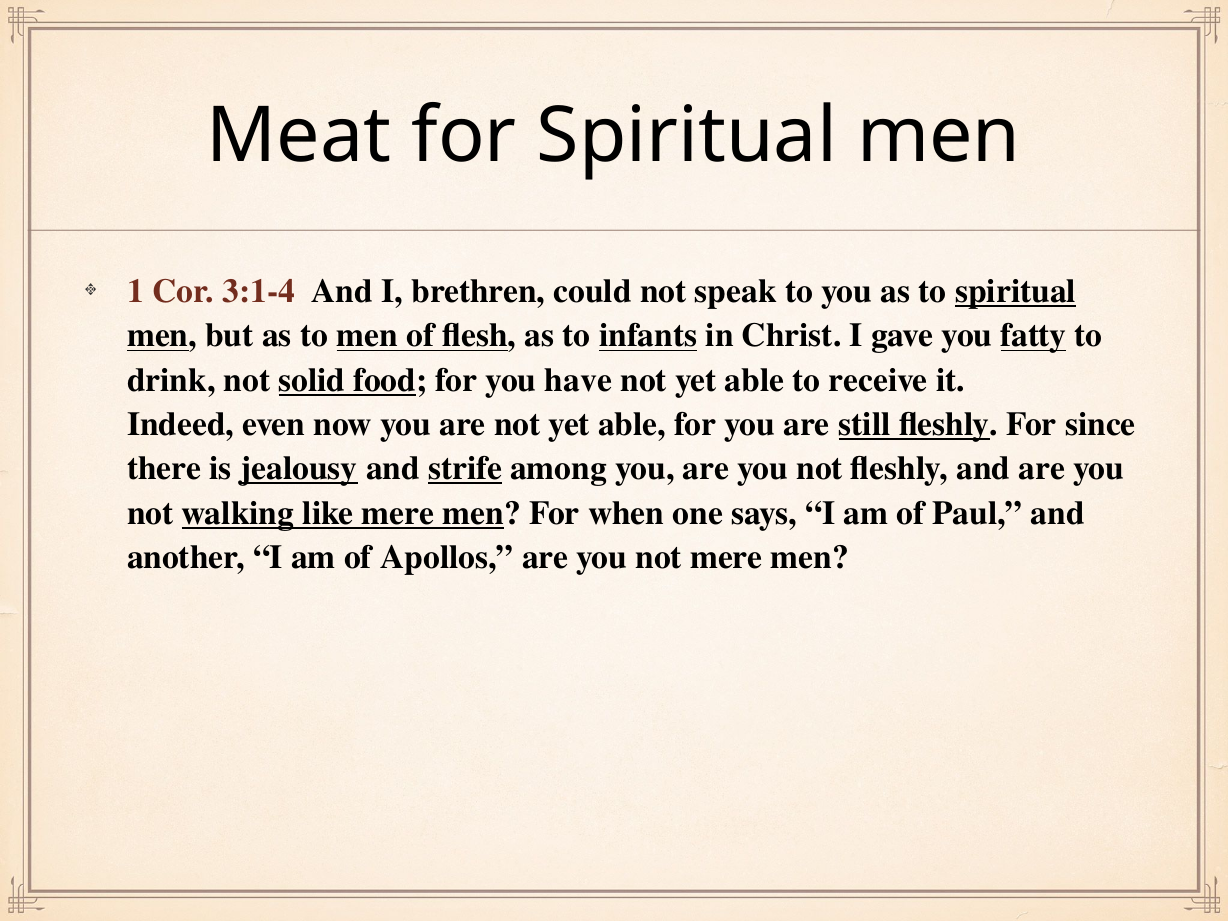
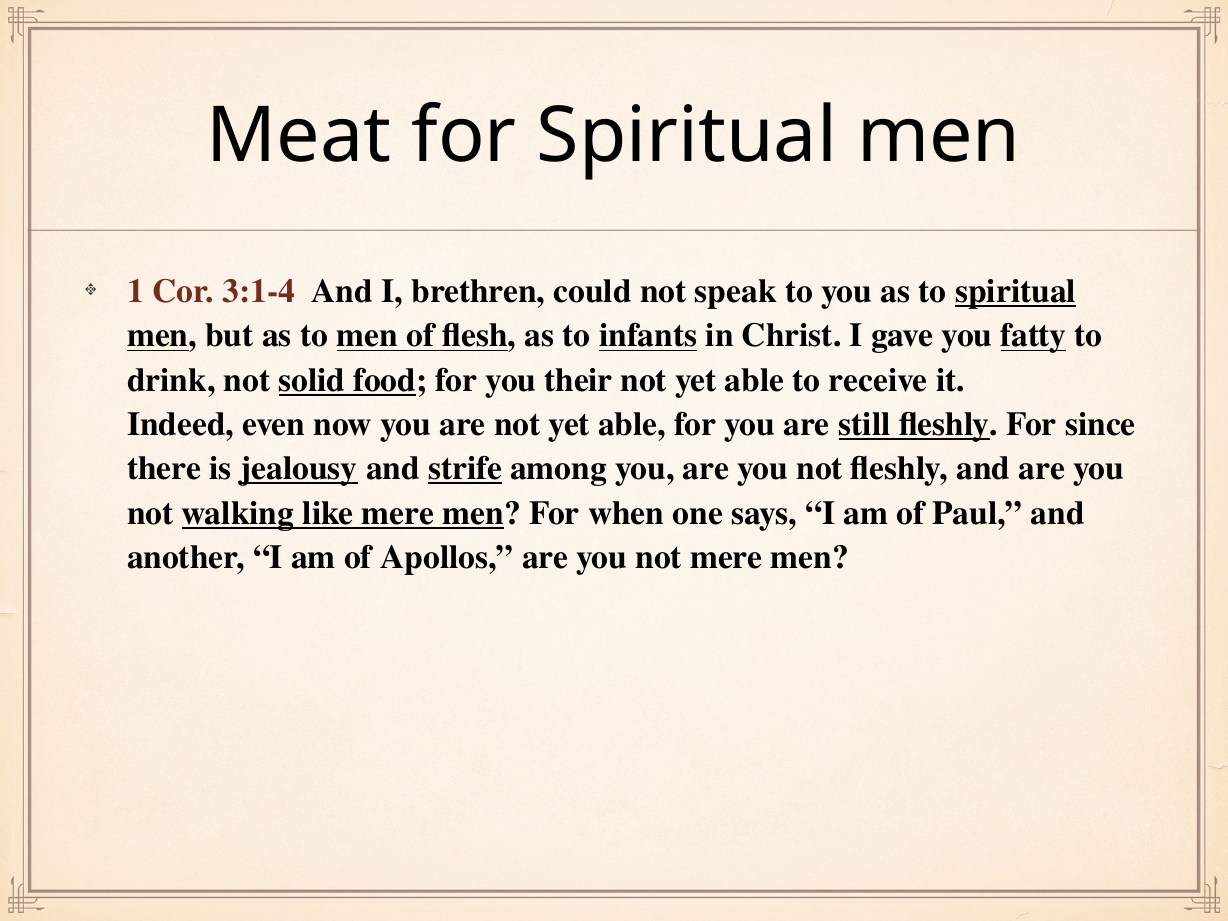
have: have -> their
